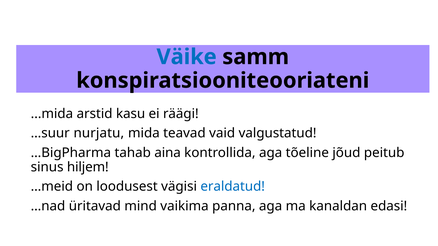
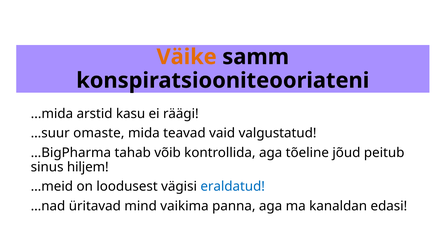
Väike colour: blue -> orange
nurjatu: nurjatu -> omaste
aina: aina -> võib
